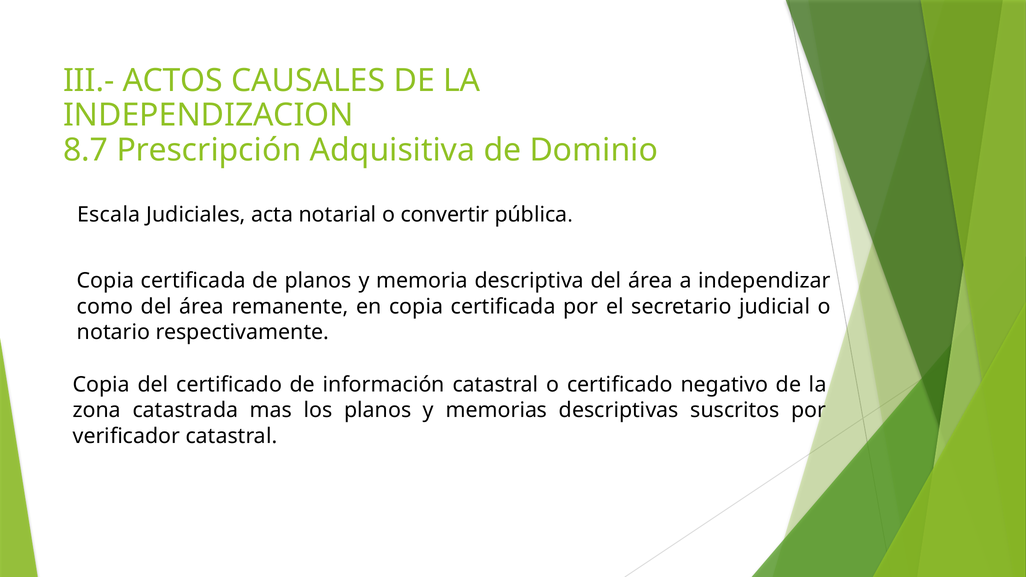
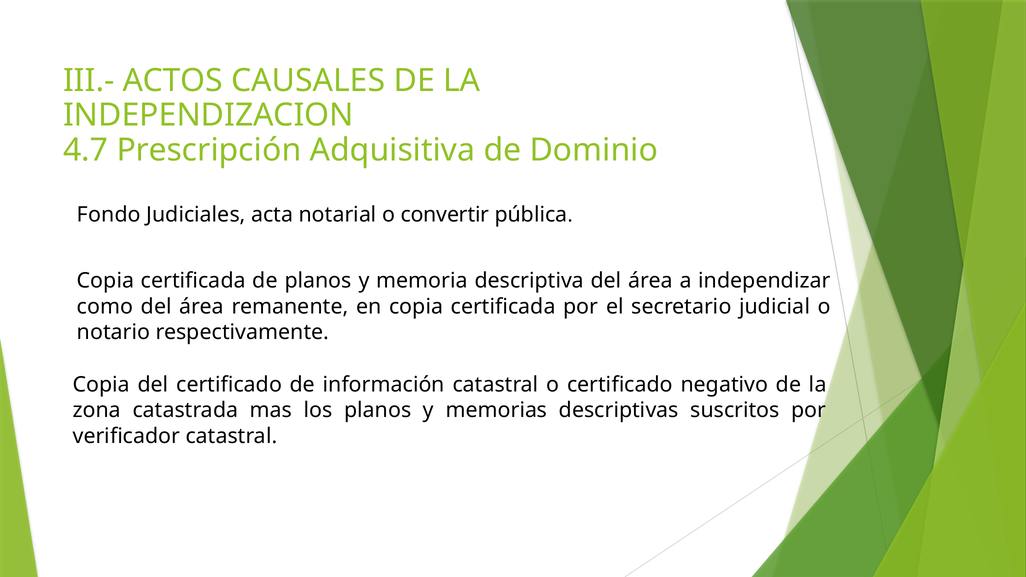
8.7: 8.7 -> 4.7
Escala: Escala -> Fondo
